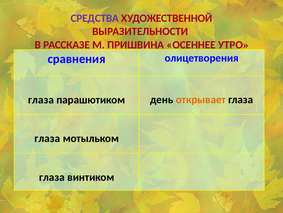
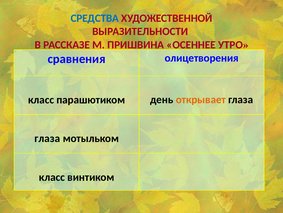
СРЕДСТВА colour: purple -> blue
глаза at (41, 99): глаза -> класс
глаза at (52, 177): глаза -> класс
